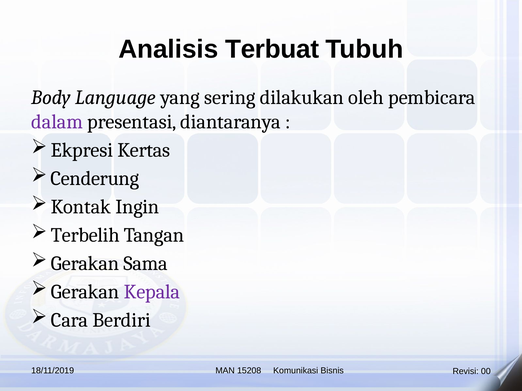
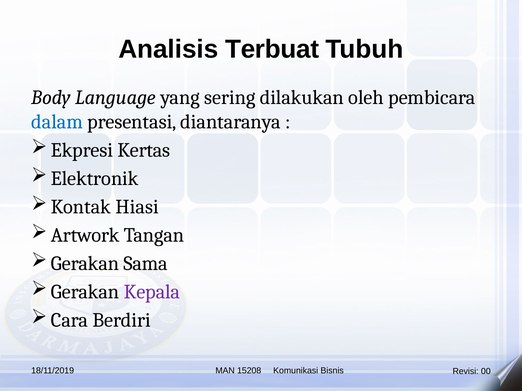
dalam colour: purple -> blue
Cenderung: Cenderung -> Elektronik
Ingin: Ingin -> Hiasi
Terbelih: Terbelih -> Artwork
